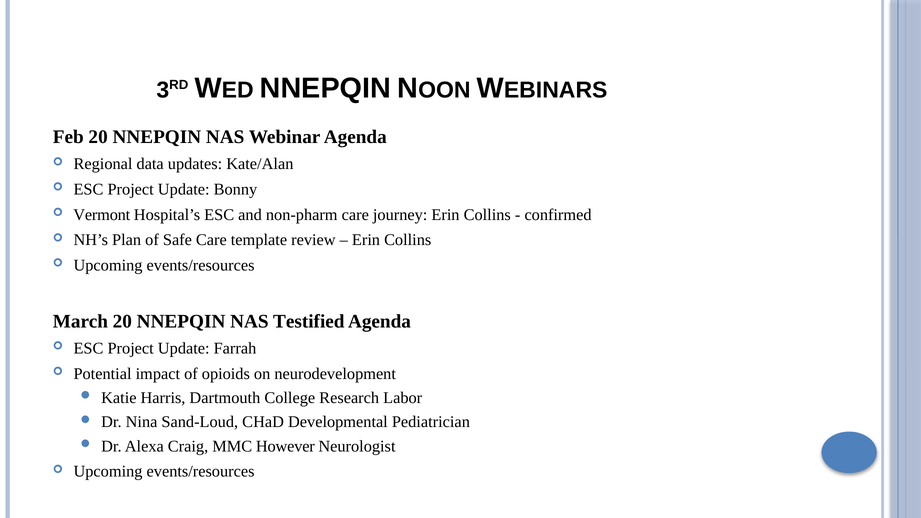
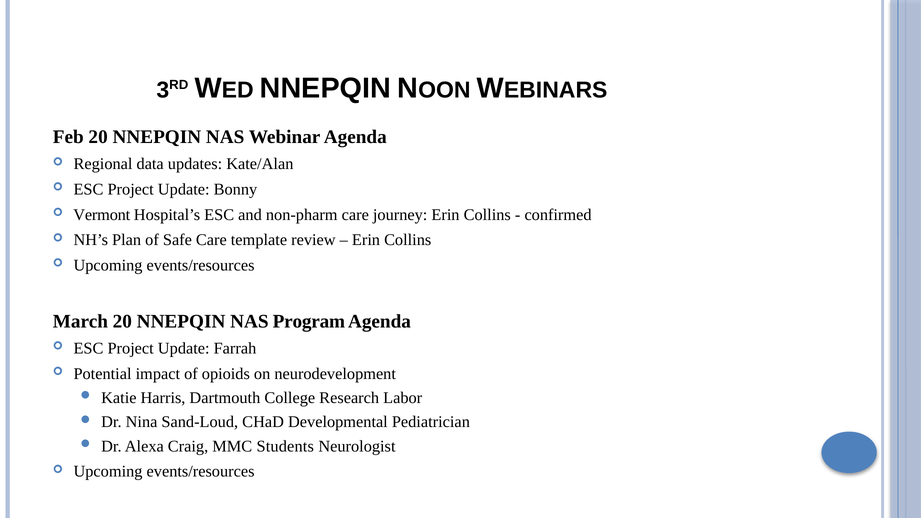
Testified: Testified -> Program
However: However -> Students
